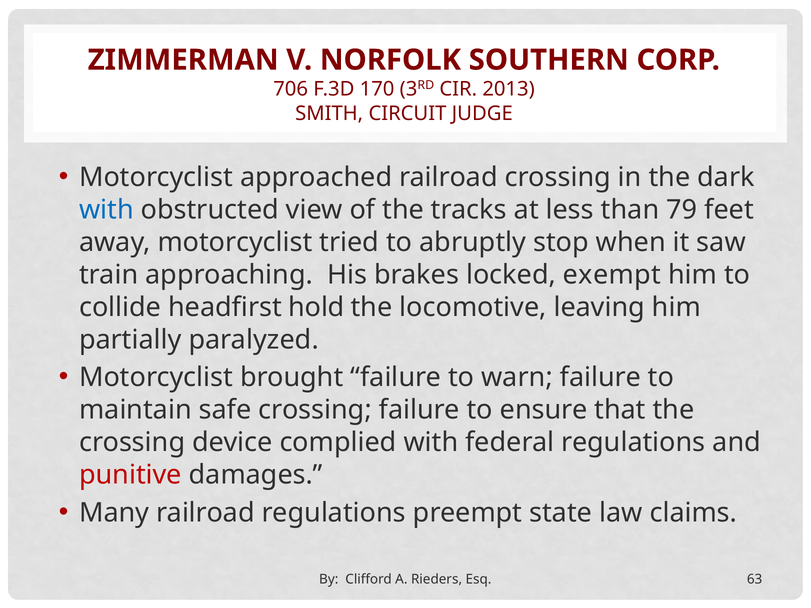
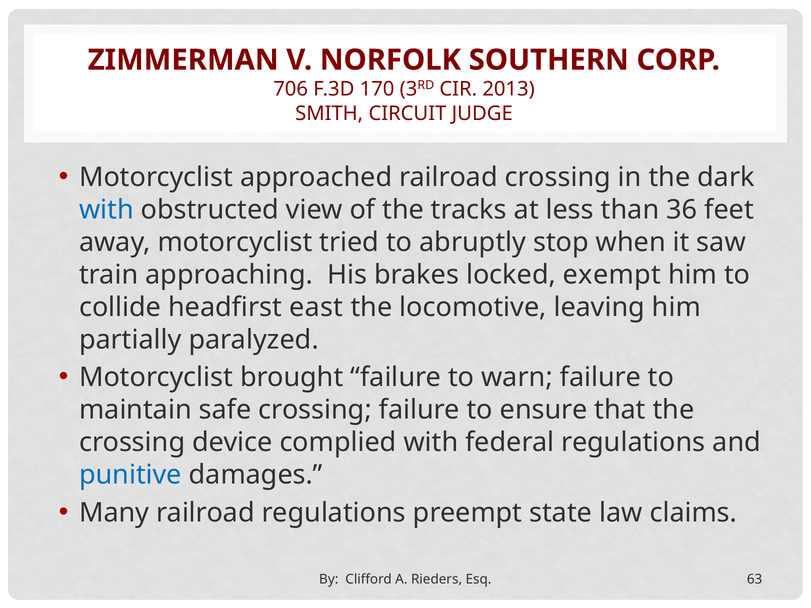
79: 79 -> 36
hold: hold -> east
punitive colour: red -> blue
